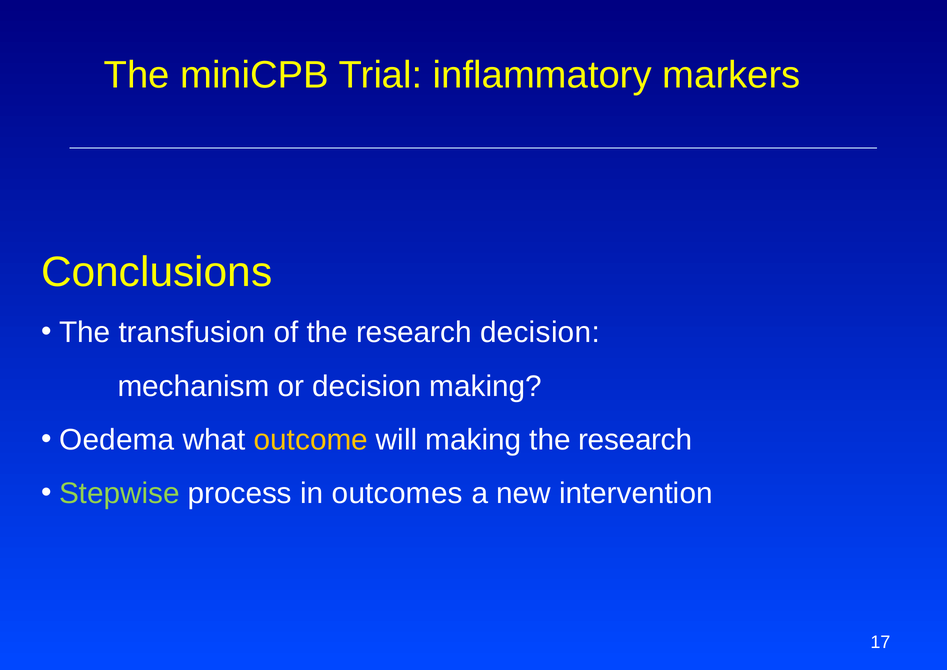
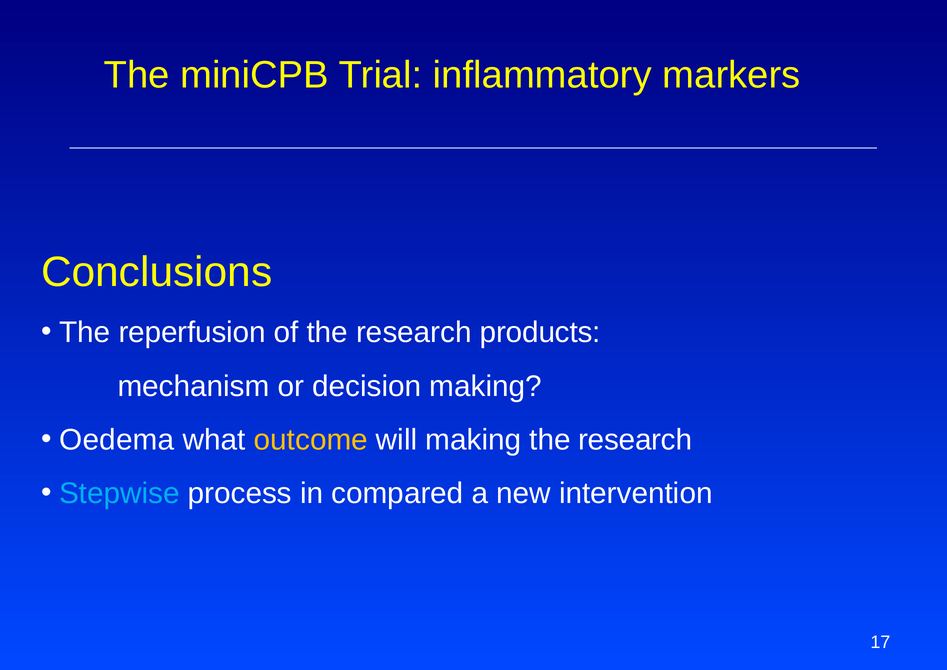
transfusion: transfusion -> reperfusion
research decision: decision -> products
Stepwise colour: light green -> light blue
outcomes: outcomes -> compared
